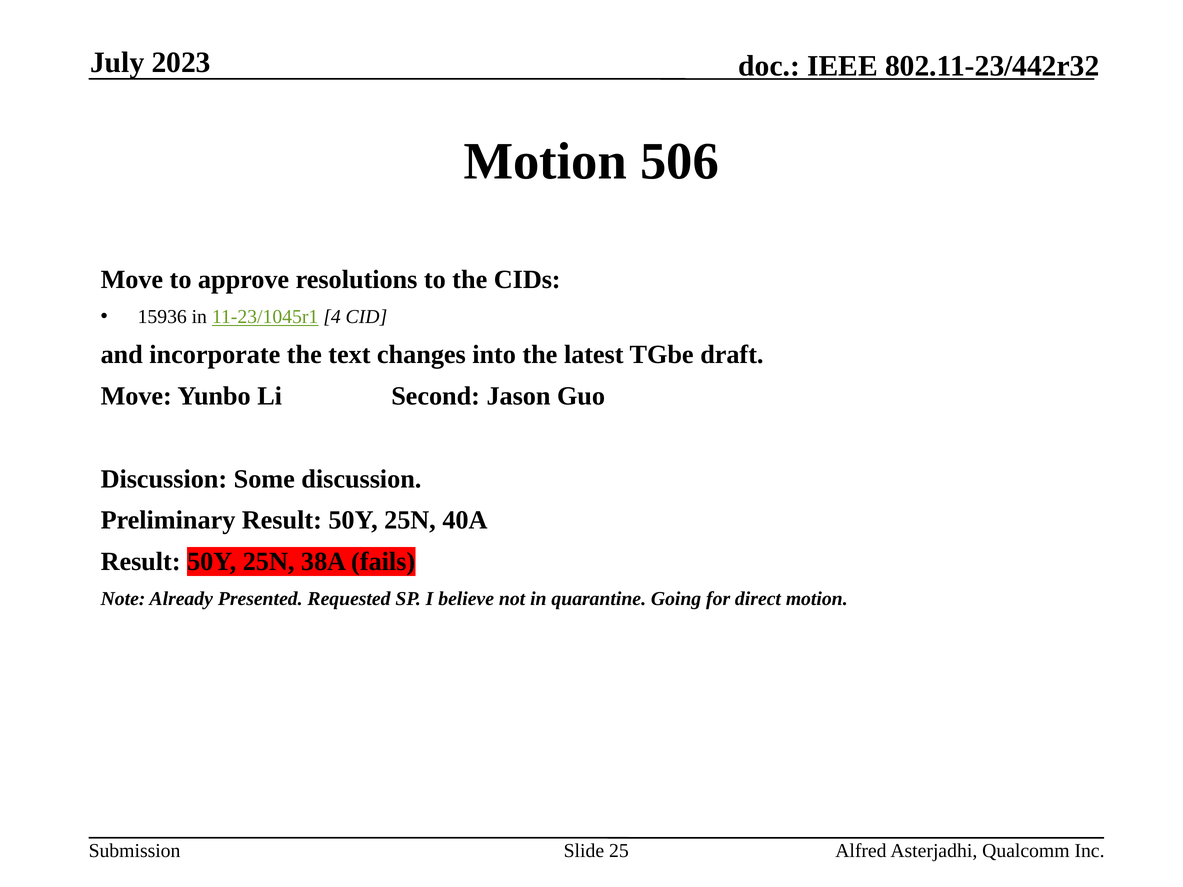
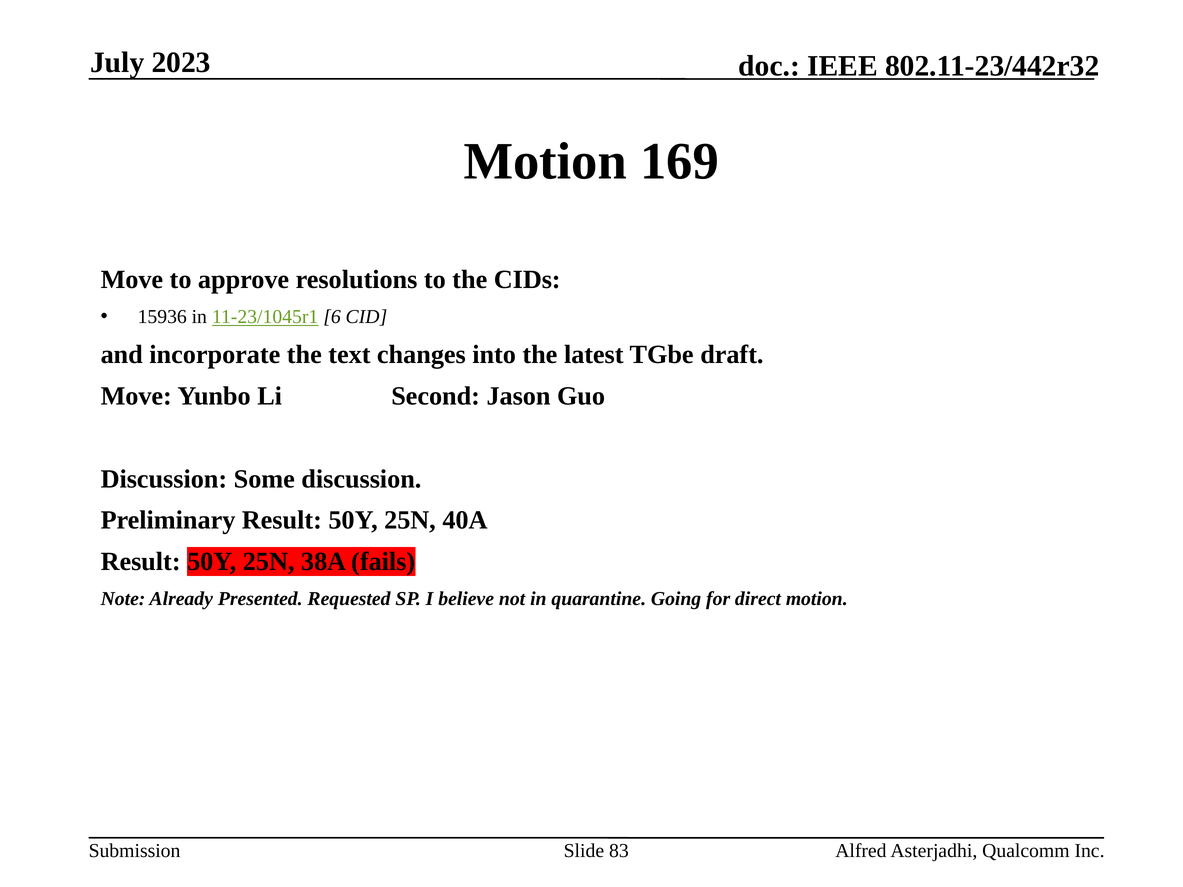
506: 506 -> 169
4: 4 -> 6
25: 25 -> 83
